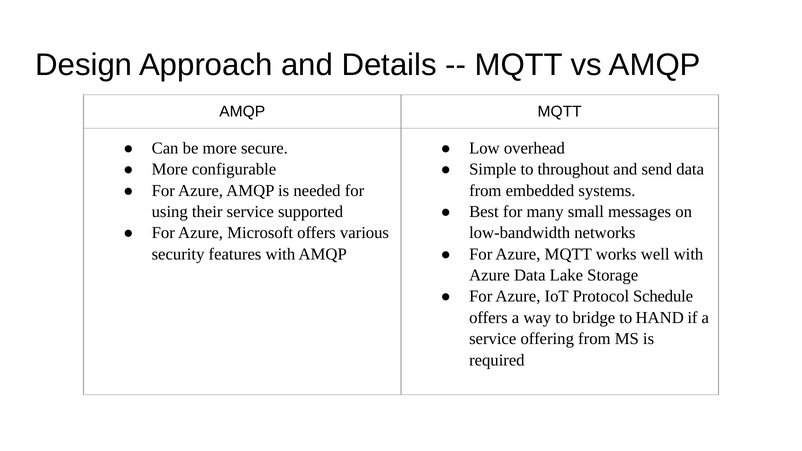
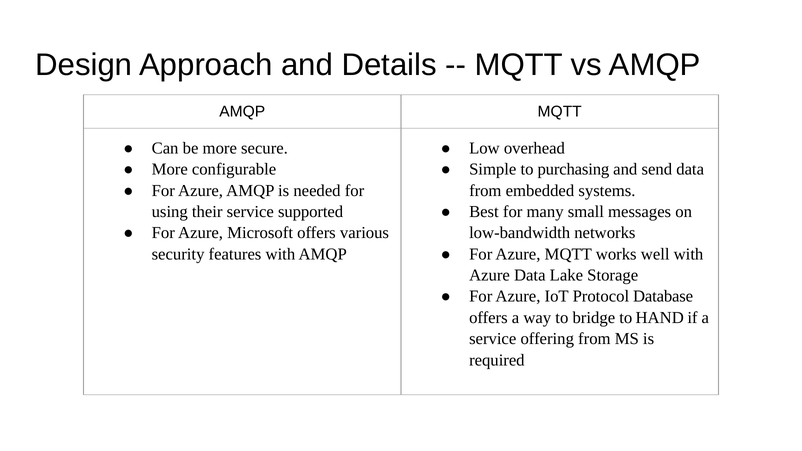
throughout: throughout -> purchasing
Schedule: Schedule -> Database
